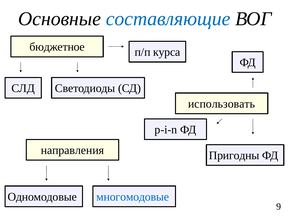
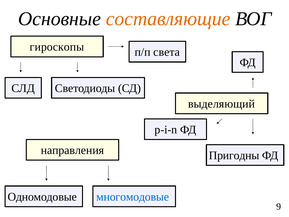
составляющие colour: blue -> orange
бюджетное: бюджетное -> гироскопы
курса: курса -> света
использовать: использовать -> выделяющий
